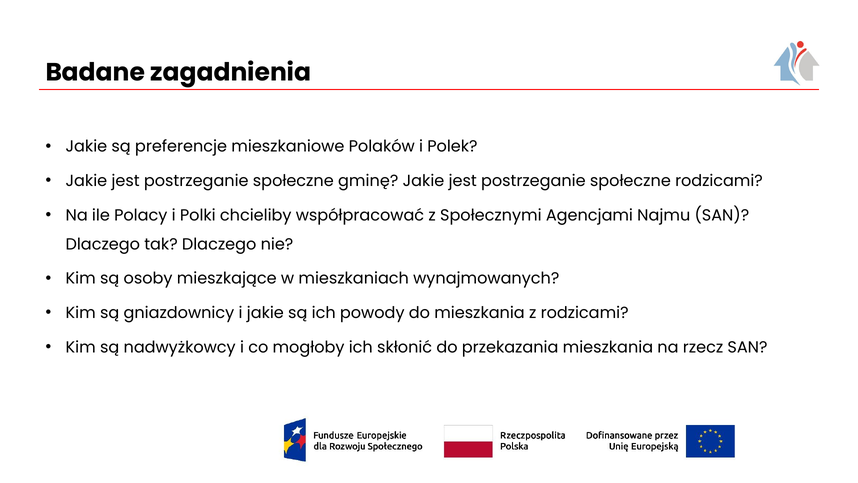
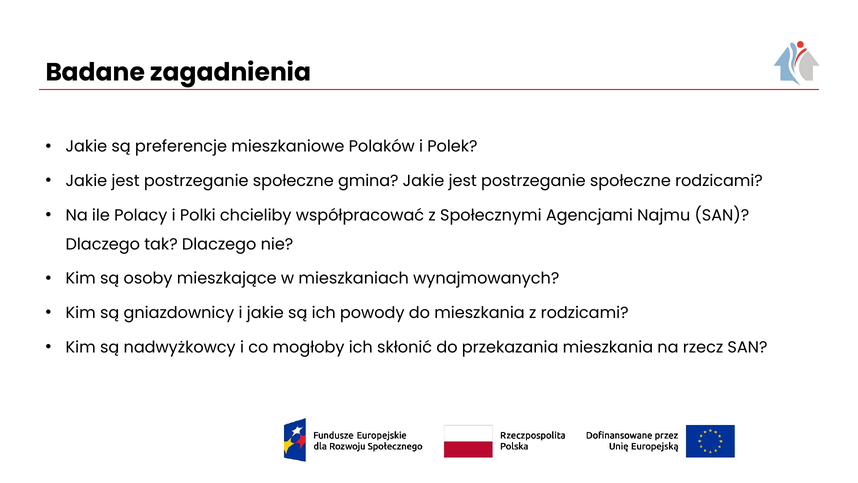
gminę: gminę -> gmina
